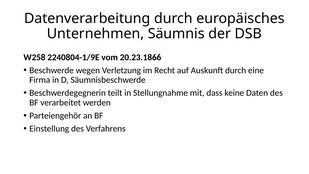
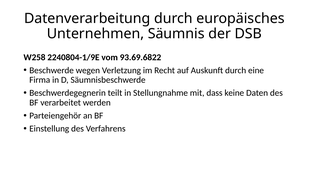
20.23.1866: 20.23.1866 -> 93.69.6822
